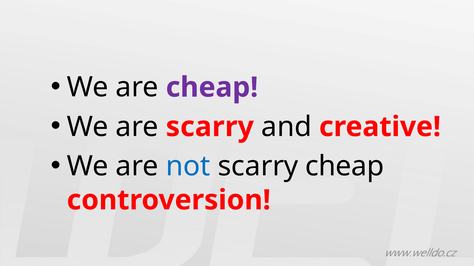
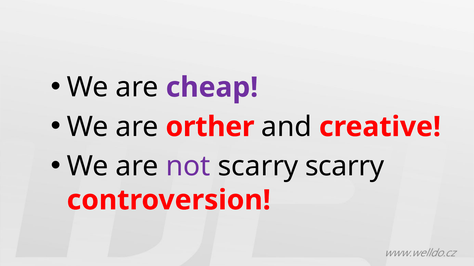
are scarry: scarry -> orther
not colour: blue -> purple
scarry cheap: cheap -> scarry
